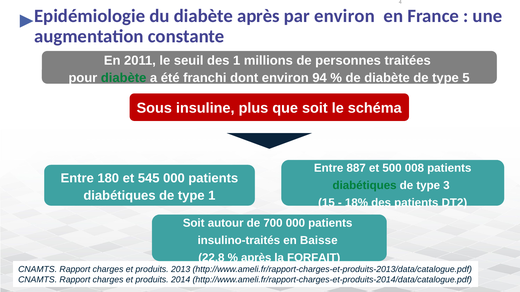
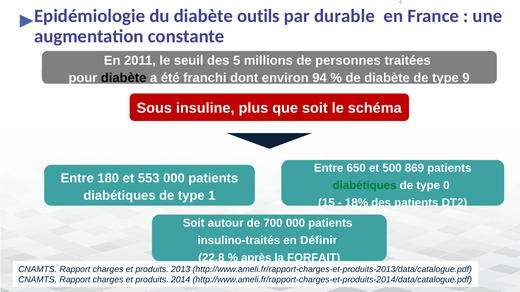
diabète après: après -> outils
par environ: environ -> durable
des 1: 1 -> 5
diabète at (124, 78) colour: green -> black
5: 5 -> 9
887: 887 -> 650
008: 008 -> 869
545: 545 -> 553
3: 3 -> 0
Baisse: Baisse -> Définir
